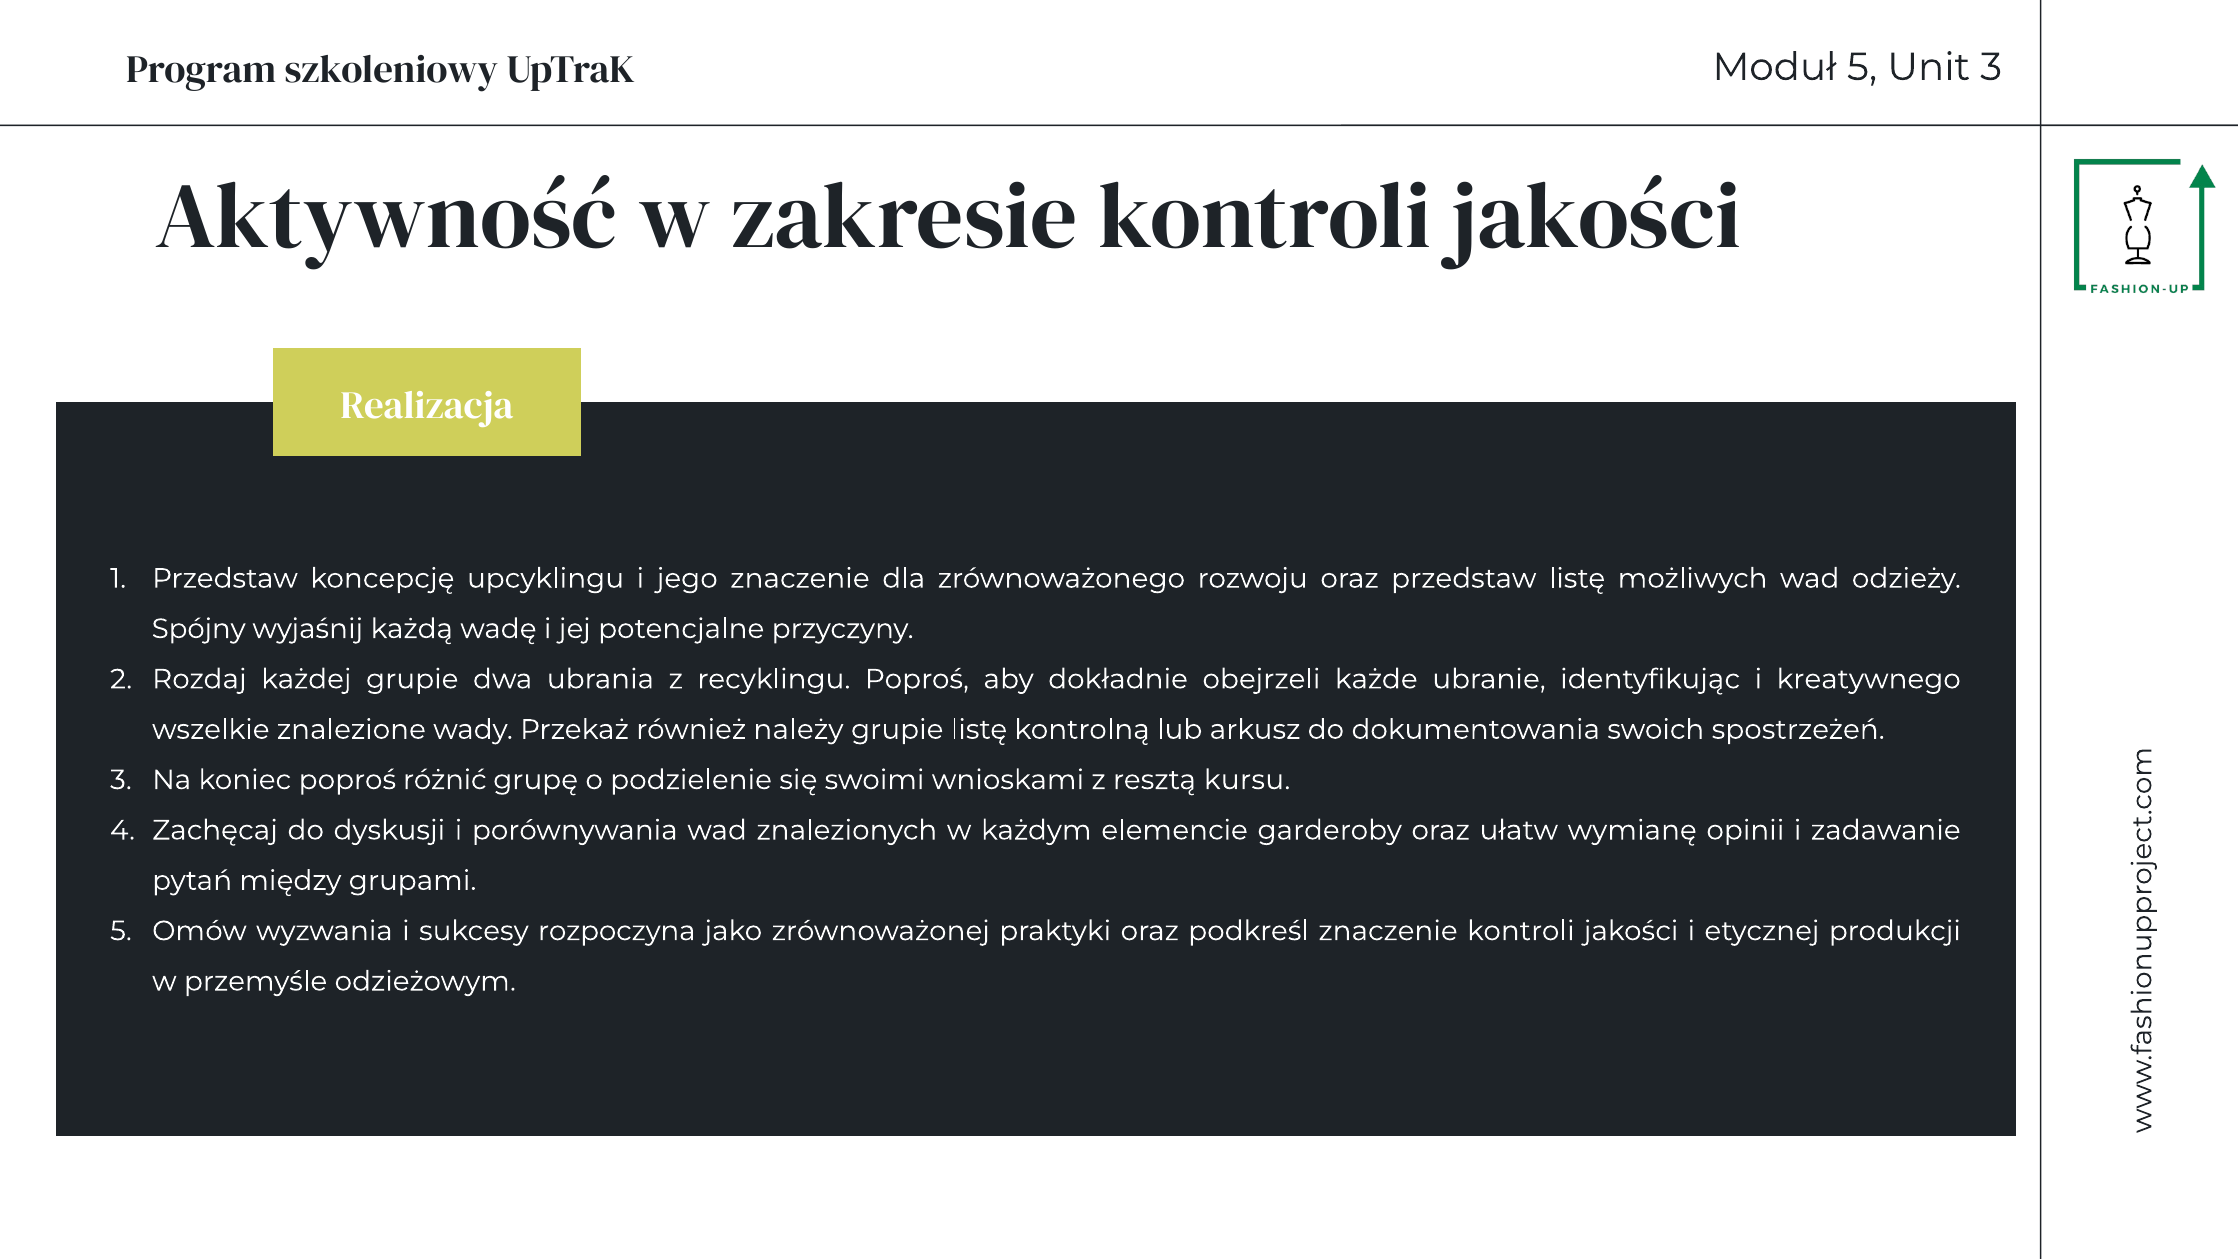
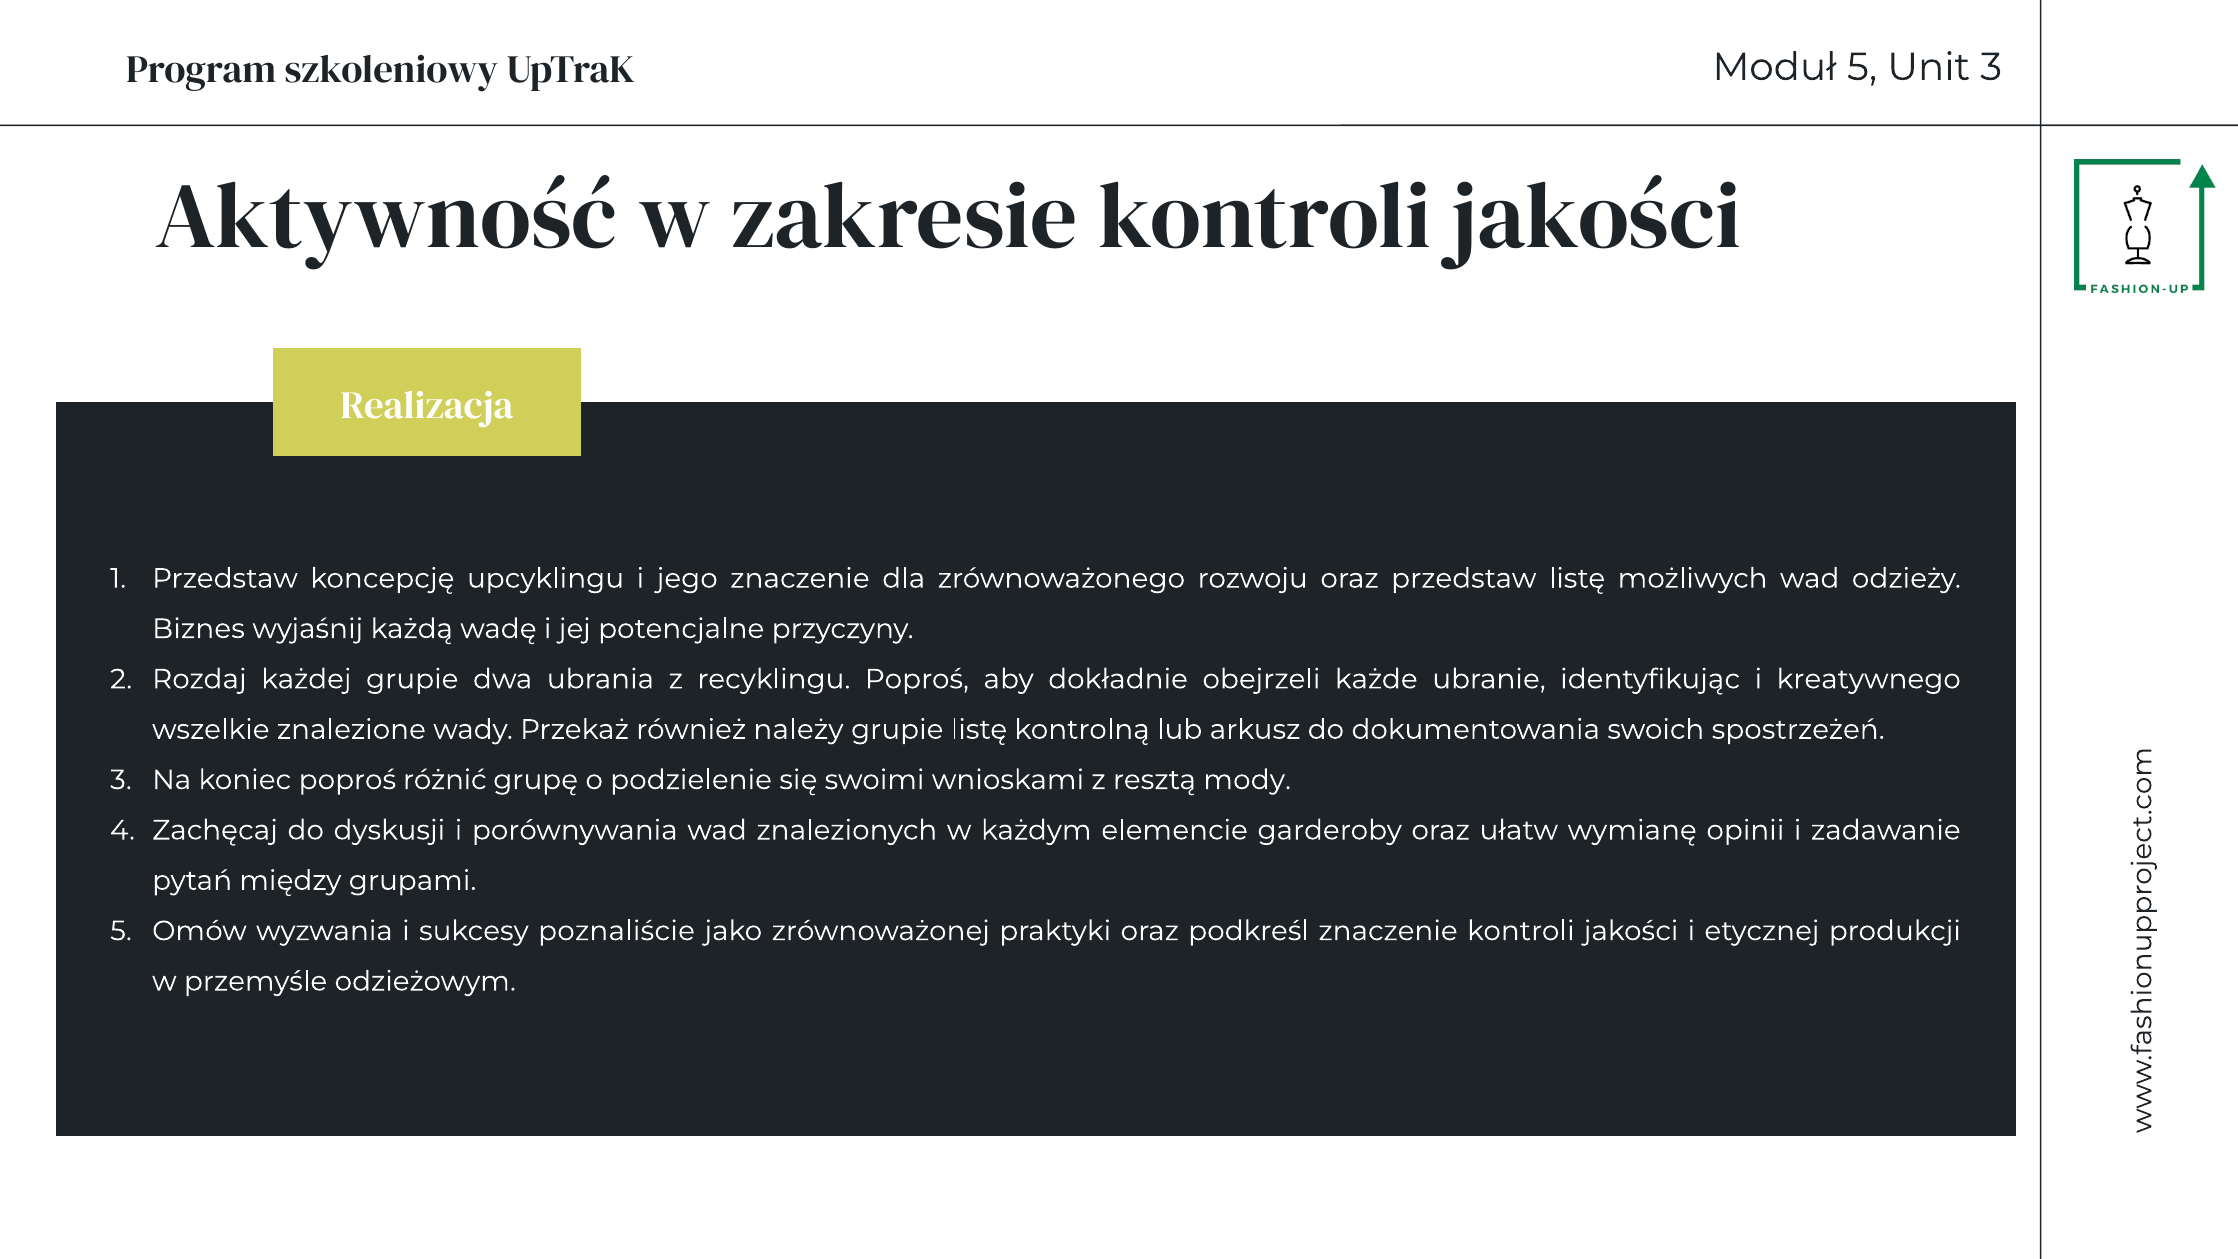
Spójny: Spójny -> Biznes
kursu: kursu -> mody
rozpoczyna: rozpoczyna -> poznaliście
